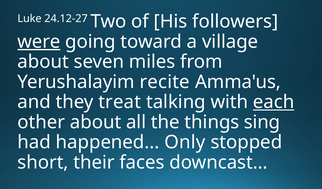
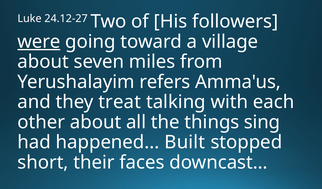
recite: recite -> refers
each underline: present -> none
Only: Only -> Built
